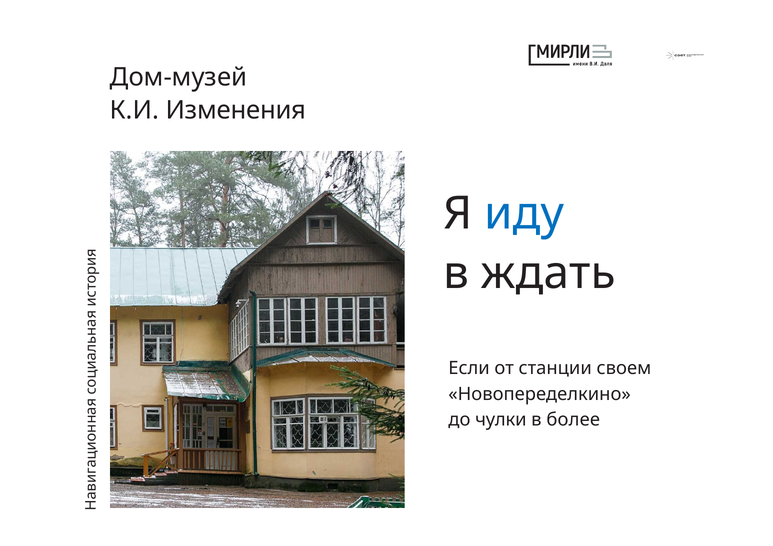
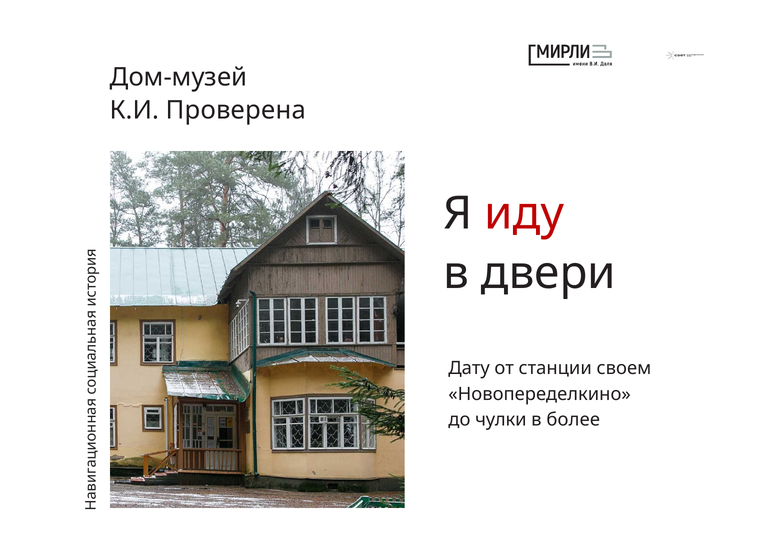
Изменения: Изменения -> Проверена
иду colour: blue -> red
ждать: ждать -> двери
Если: Если -> Дату
